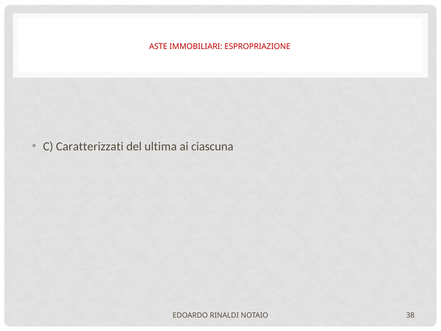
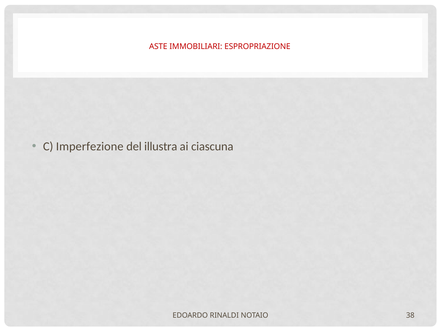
Caratterizzati: Caratterizzati -> Imperfezione
ultima: ultima -> illustra
